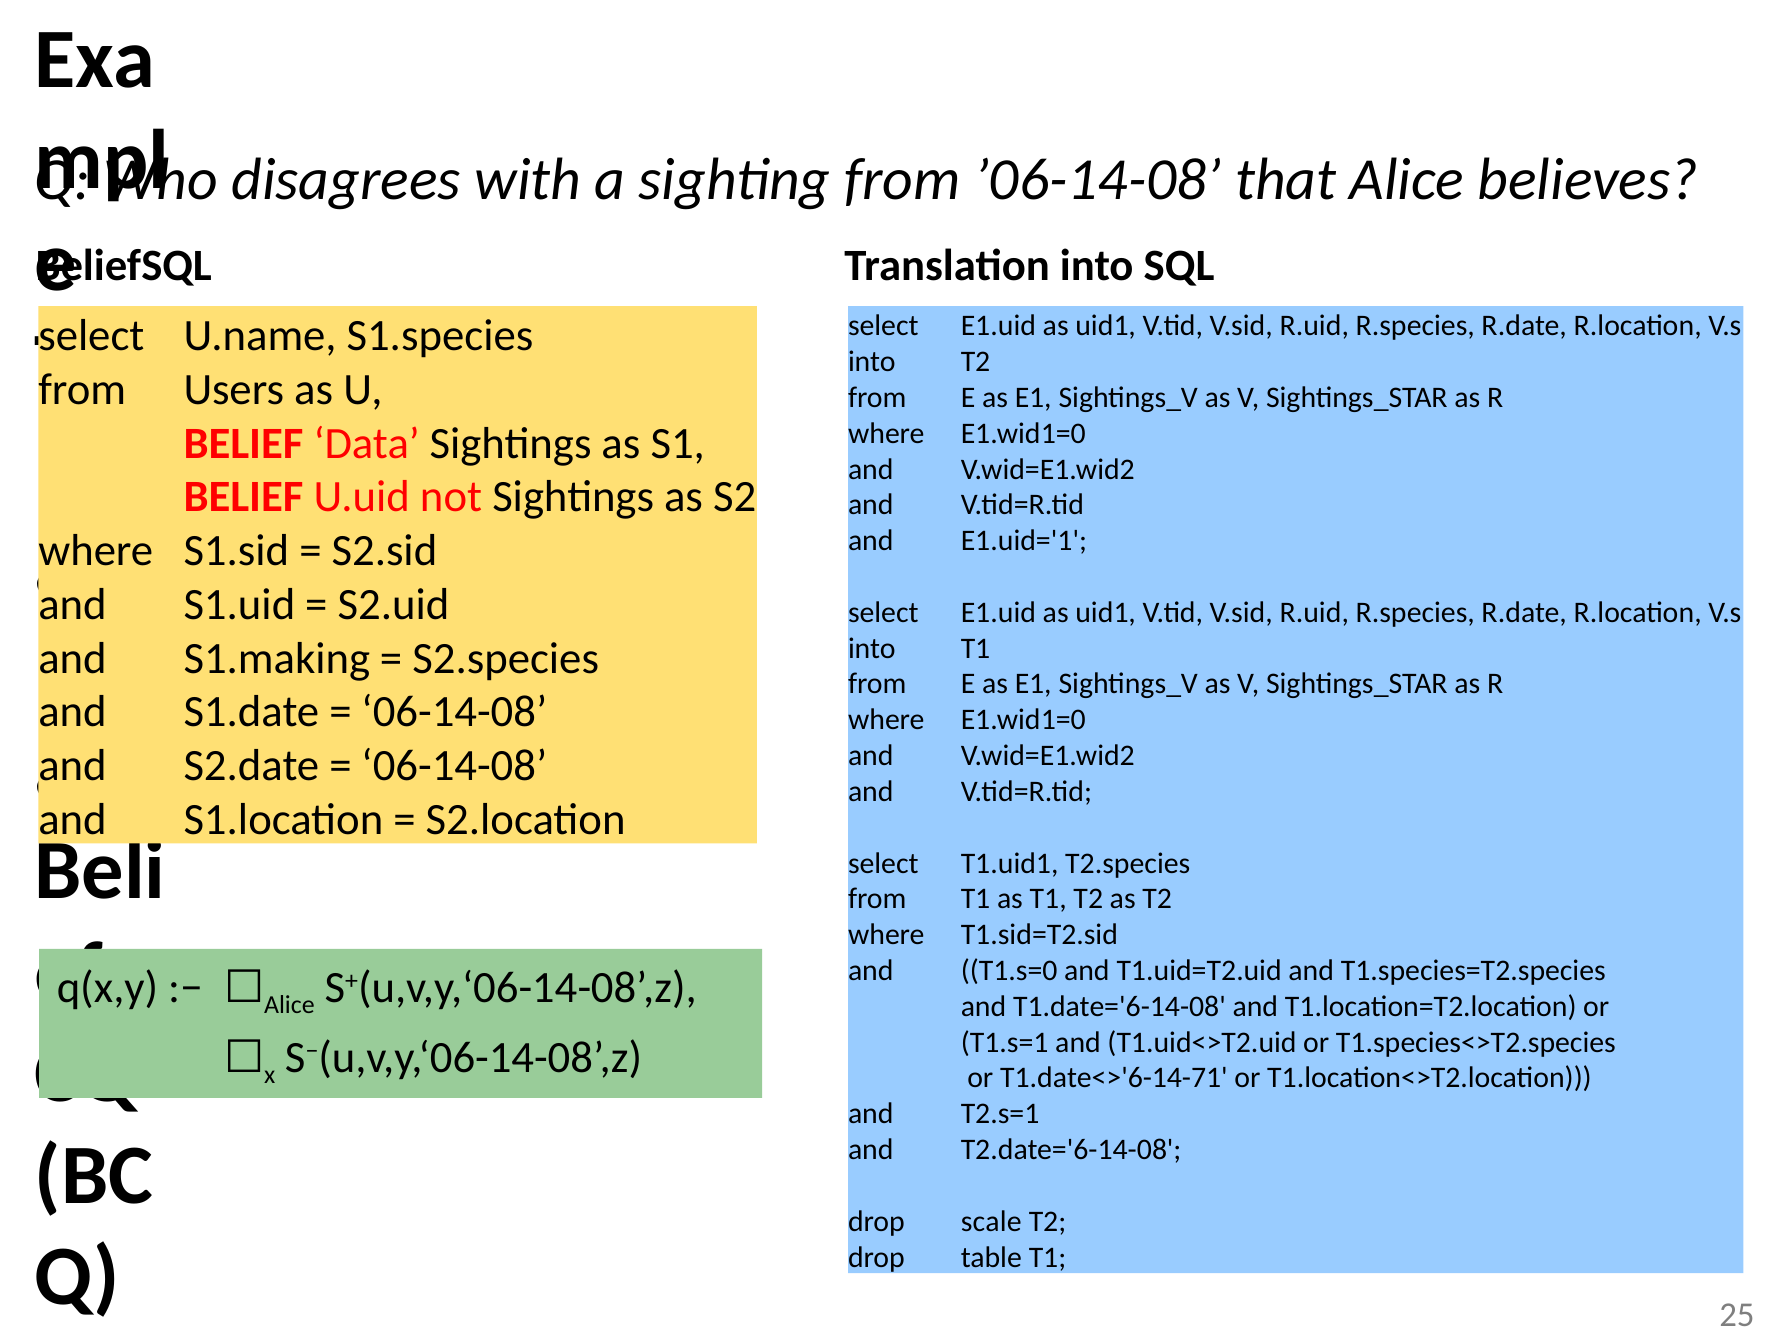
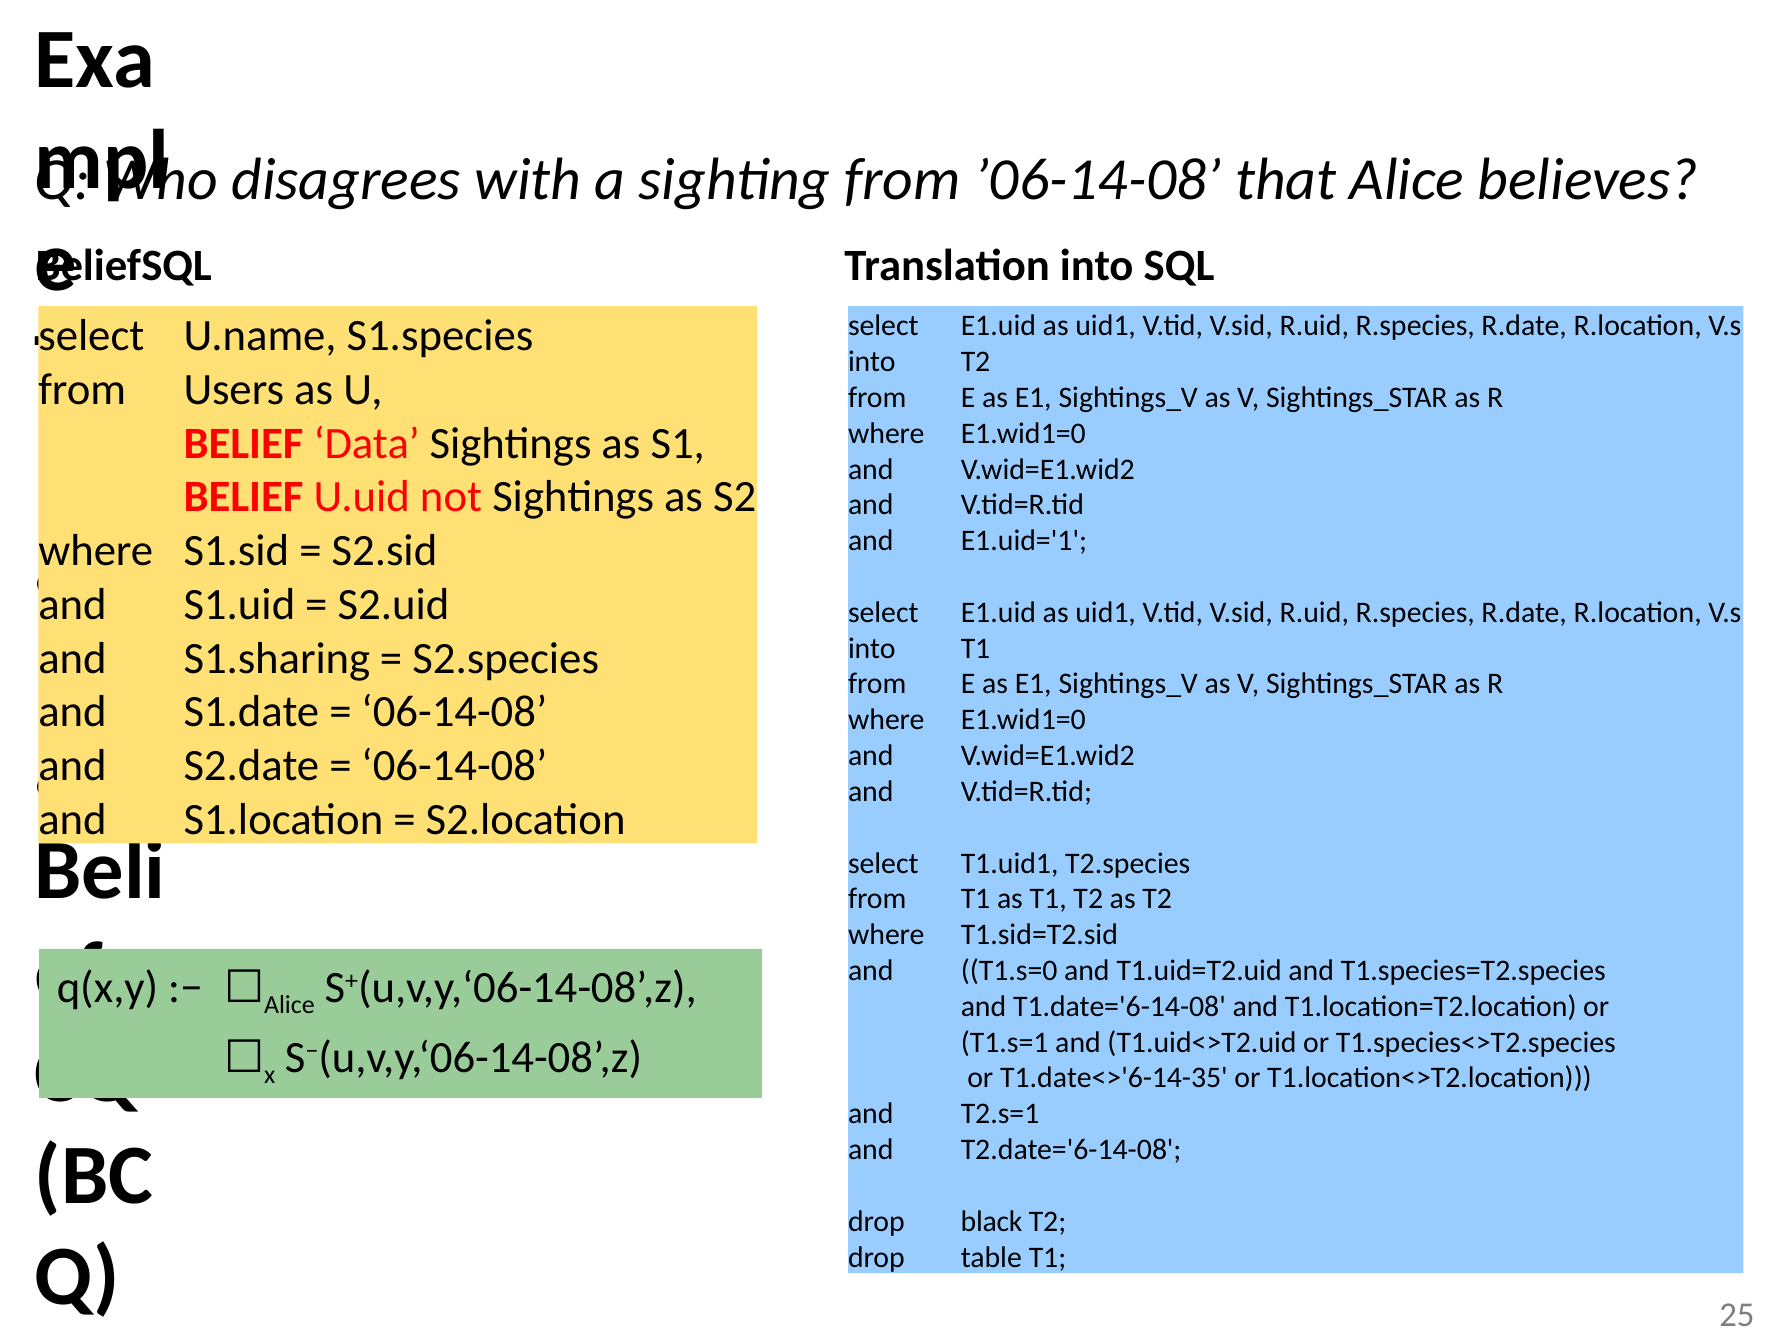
S1.making: S1.making -> S1.sharing
T1.date<>'6-14-71: T1.date<>'6-14-71 -> T1.date<>'6-14-35
scale: scale -> black
